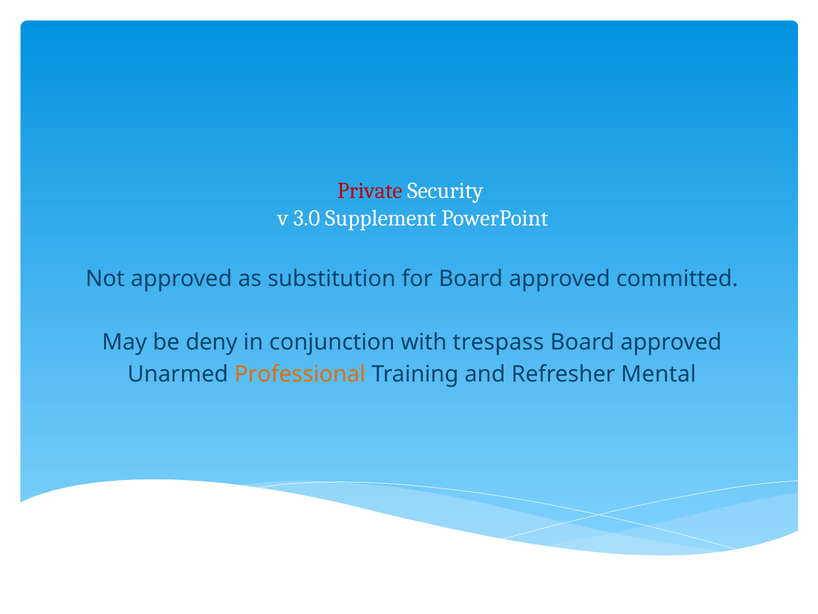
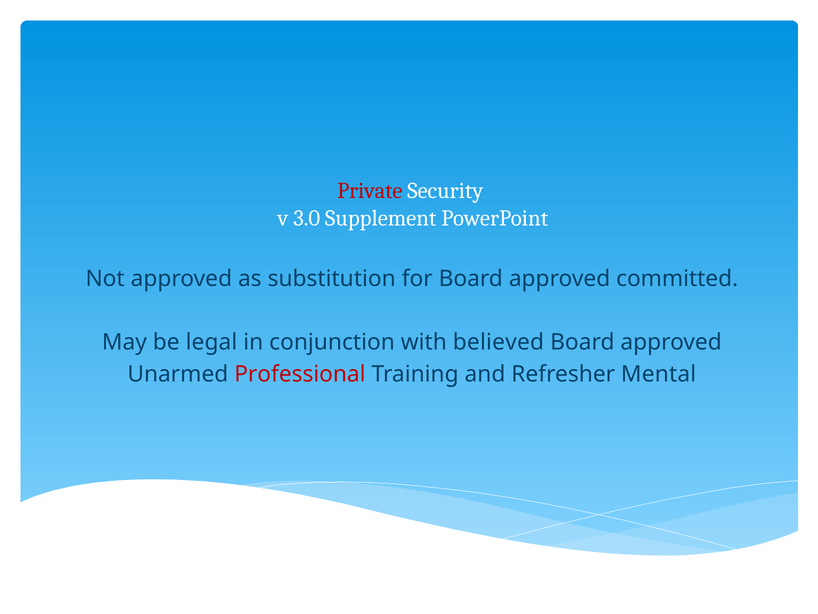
deny: deny -> legal
trespass: trespass -> believed
Professional colour: orange -> red
